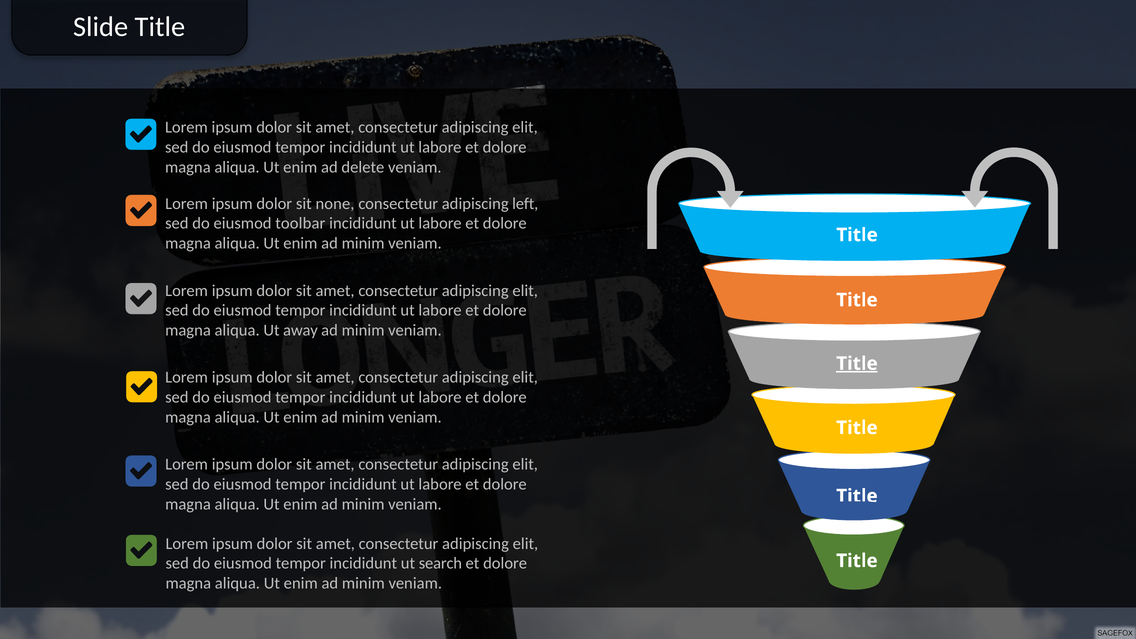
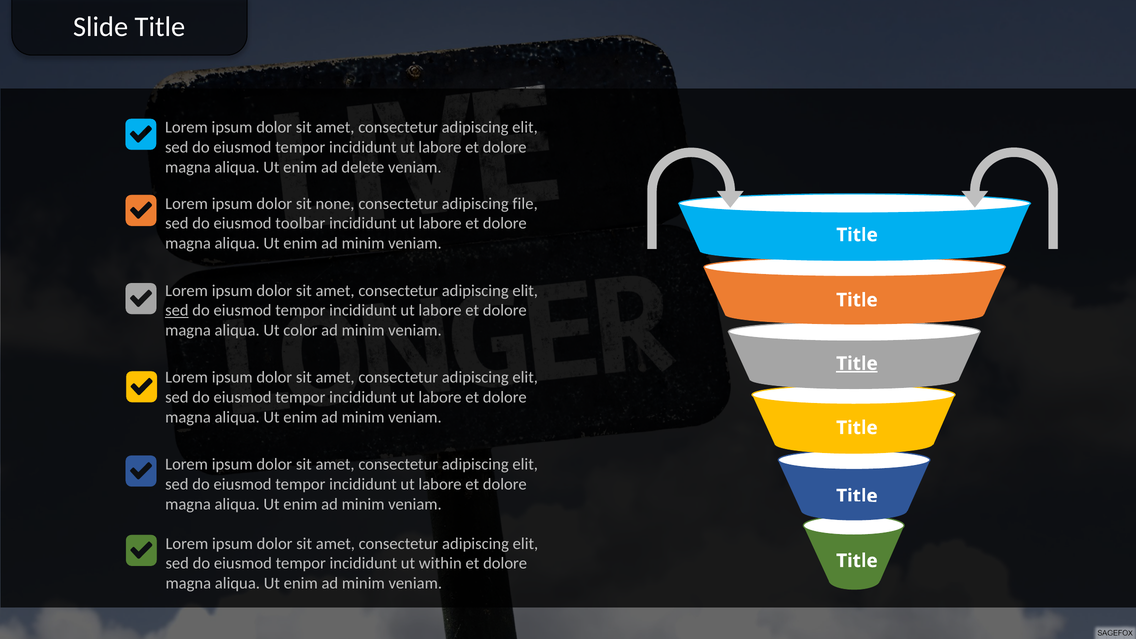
left: left -> file
sed at (177, 310) underline: none -> present
away: away -> color
search: search -> within
